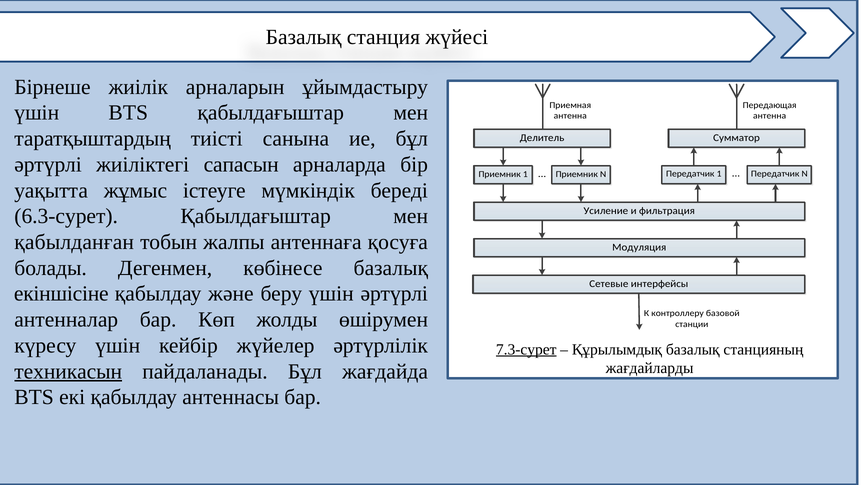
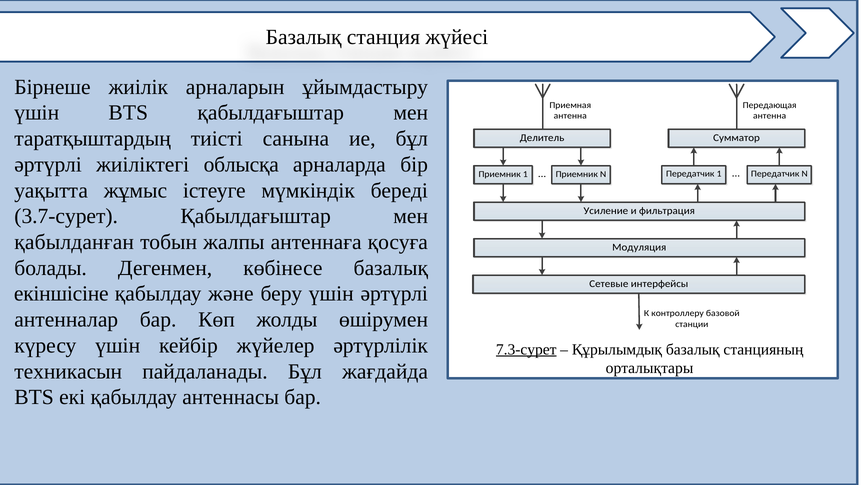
сапасын: сапасын -> облысқа
6.3-сурет: 6.3-сурет -> 3.7-сурет
жағдайларды: жағдайларды -> орталықтары
техникасын underline: present -> none
